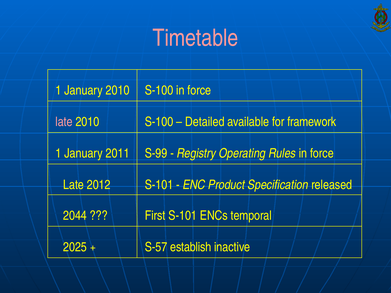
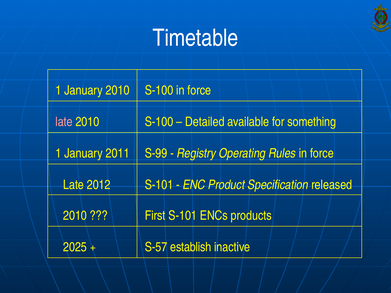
Timetable colour: pink -> white
framework: framework -> something
2044 at (75, 216): 2044 -> 2010
temporal: temporal -> products
